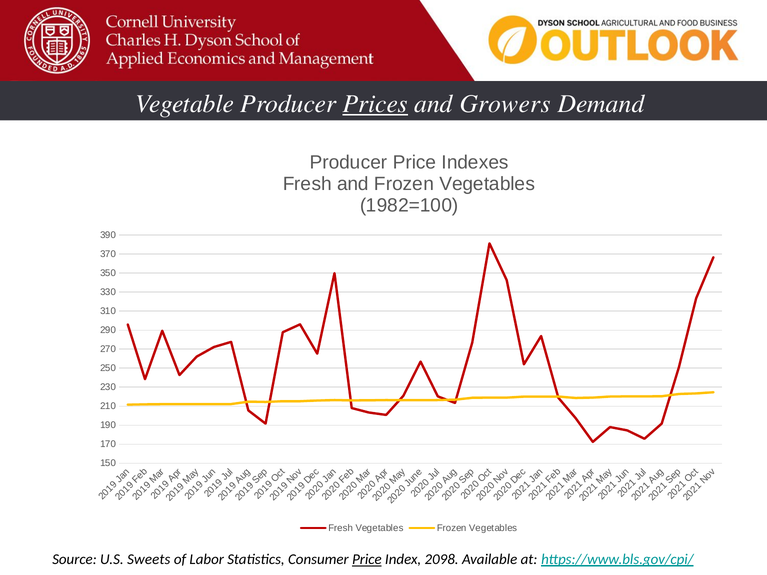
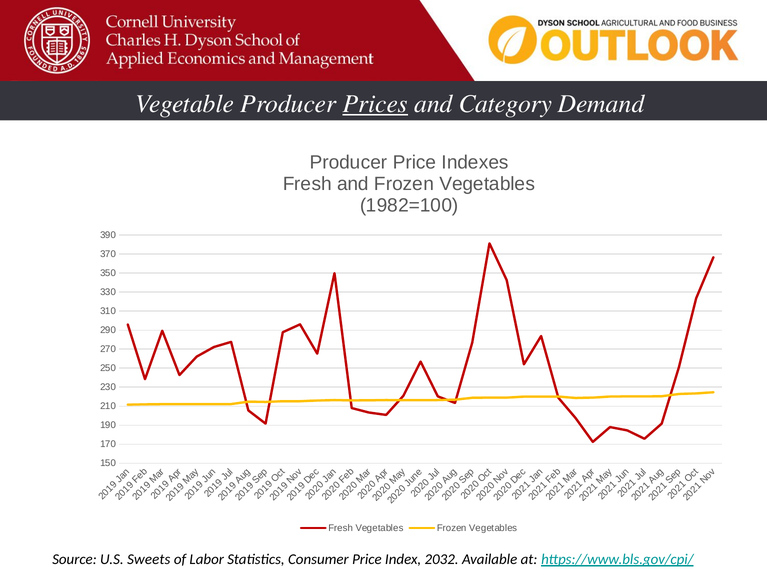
Growers: Growers -> Category
Price at (367, 560) underline: present -> none
2098: 2098 -> 2032
